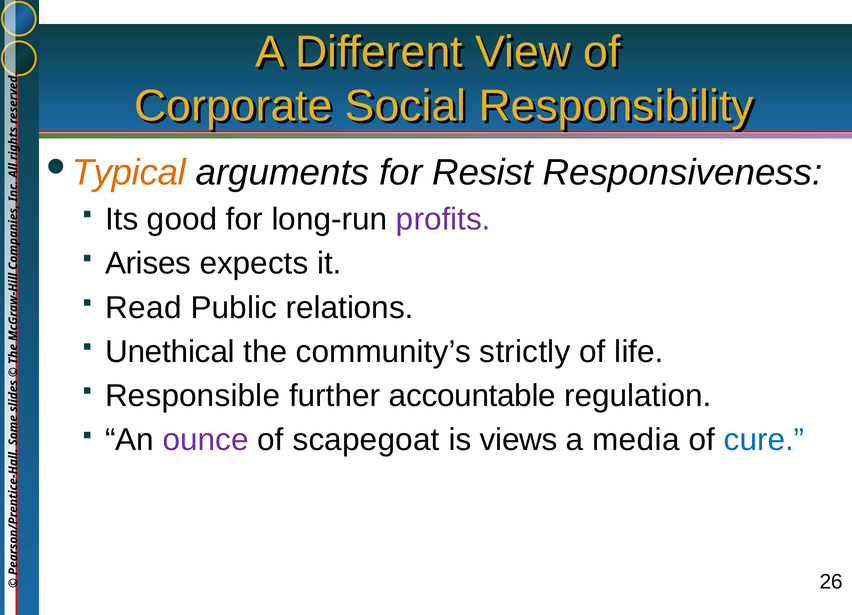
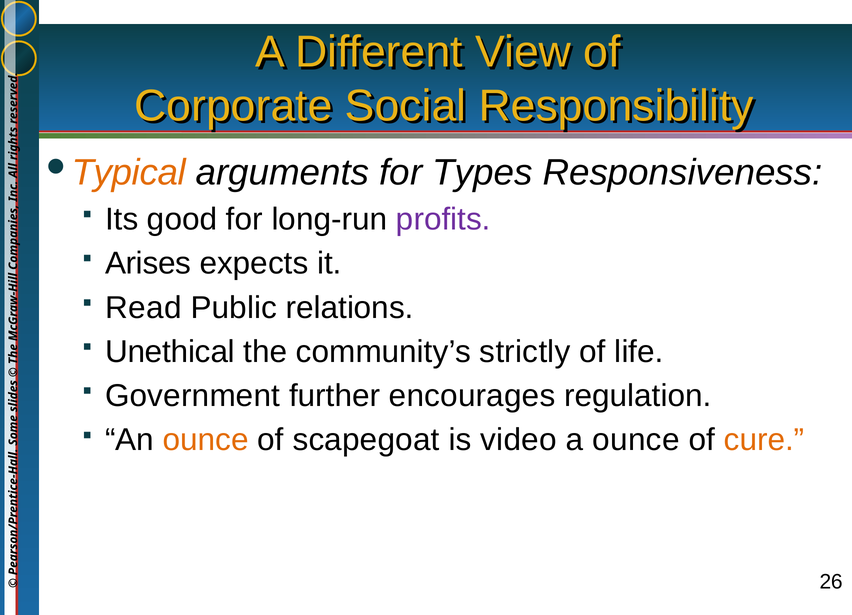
Resist: Resist -> Types
Responsible: Responsible -> Government
accountable: accountable -> encourages
ounce at (206, 440) colour: purple -> orange
views: views -> video
a media: media -> ounce
cure colour: blue -> orange
